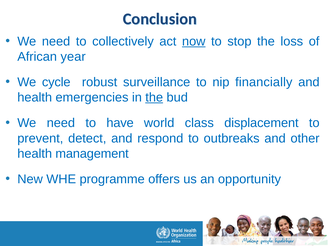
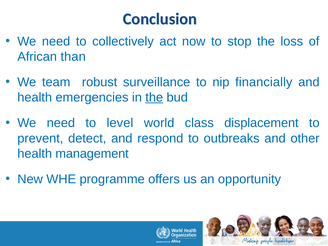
now underline: present -> none
year: year -> than
cycle: cycle -> team
have: have -> level
